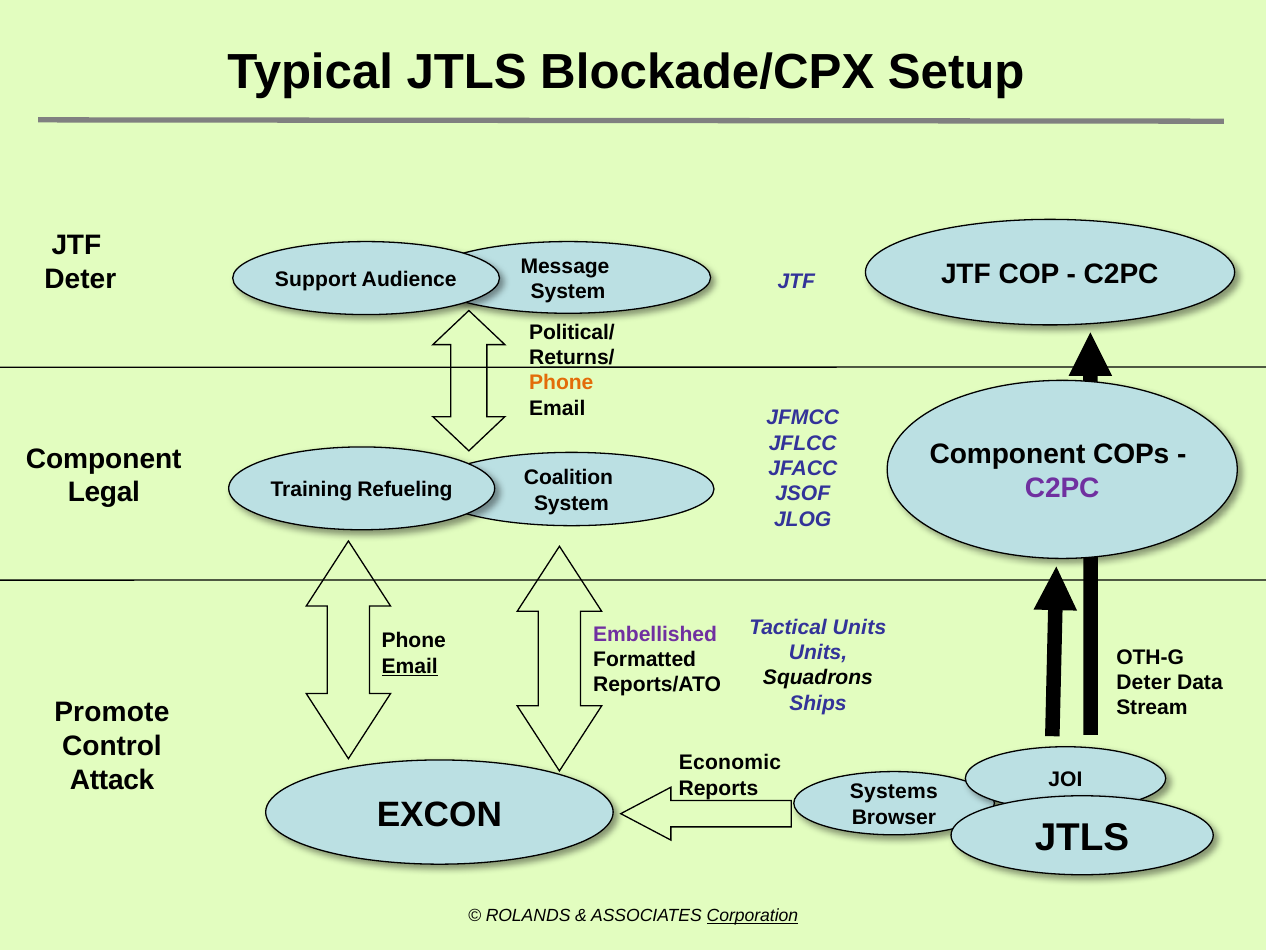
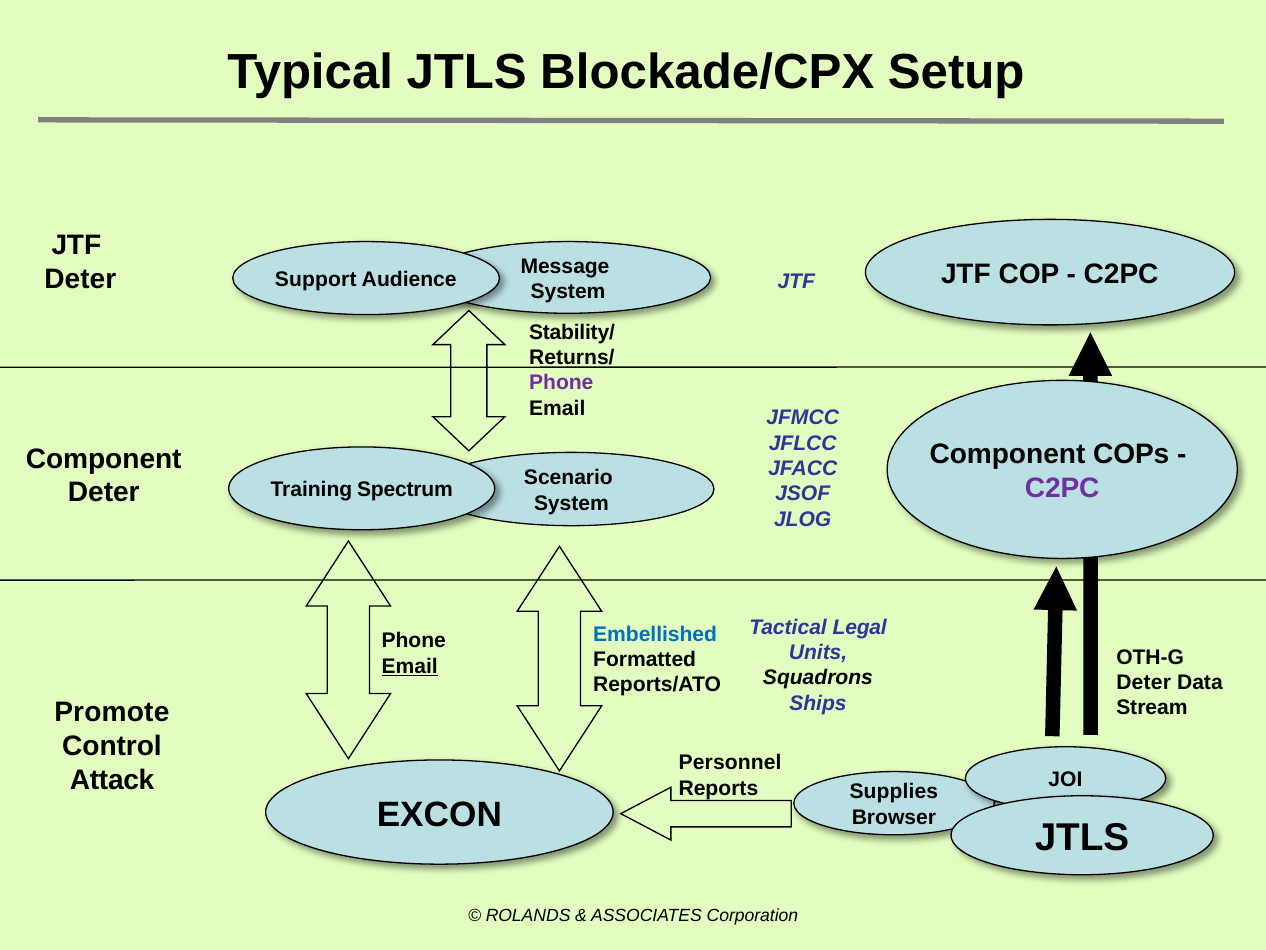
Political/: Political/ -> Stability/
Phone at (561, 383) colour: orange -> purple
Coalition: Coalition -> Scenario
Legal at (104, 492): Legal -> Deter
Refueling: Refueling -> Spectrum
Tactical Units: Units -> Legal
Embellished colour: purple -> blue
Economic: Economic -> Personnel
Systems: Systems -> Supplies
Corporation underline: present -> none
